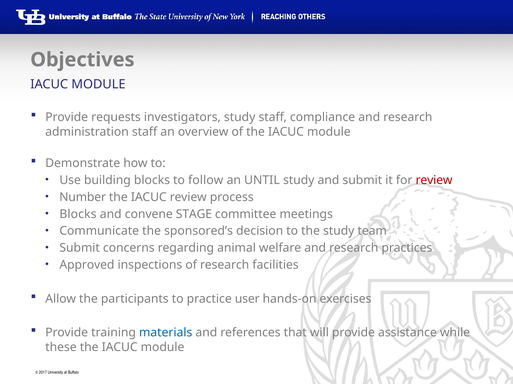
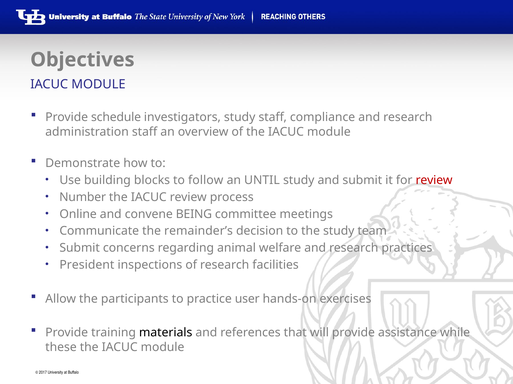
requests: requests -> schedule
Blocks at (78, 214): Blocks -> Online
STAGE: STAGE -> BEING
sponsored’s: sponsored’s -> remainder’s
Approved: Approved -> President
materials colour: blue -> black
